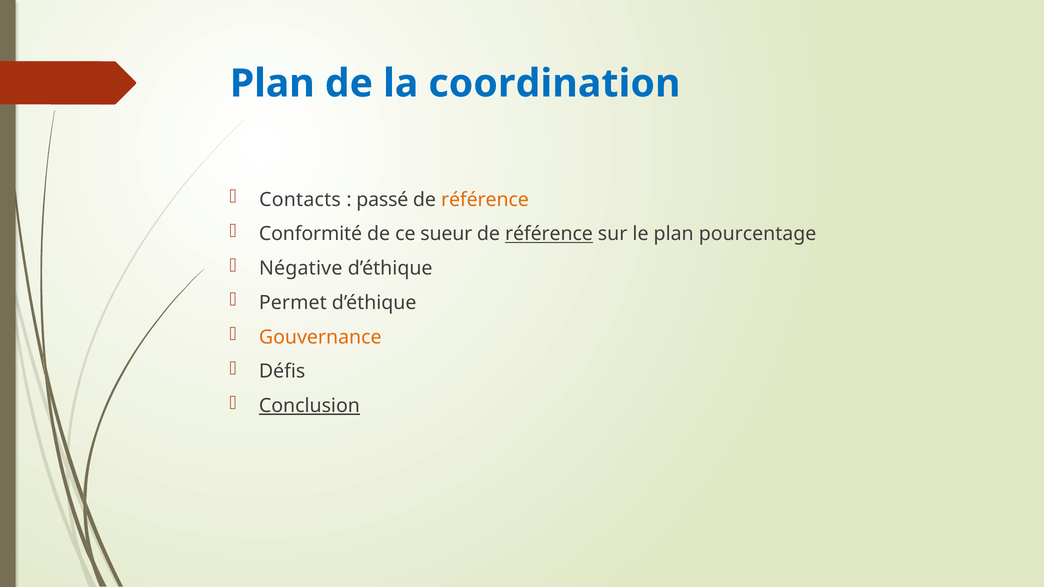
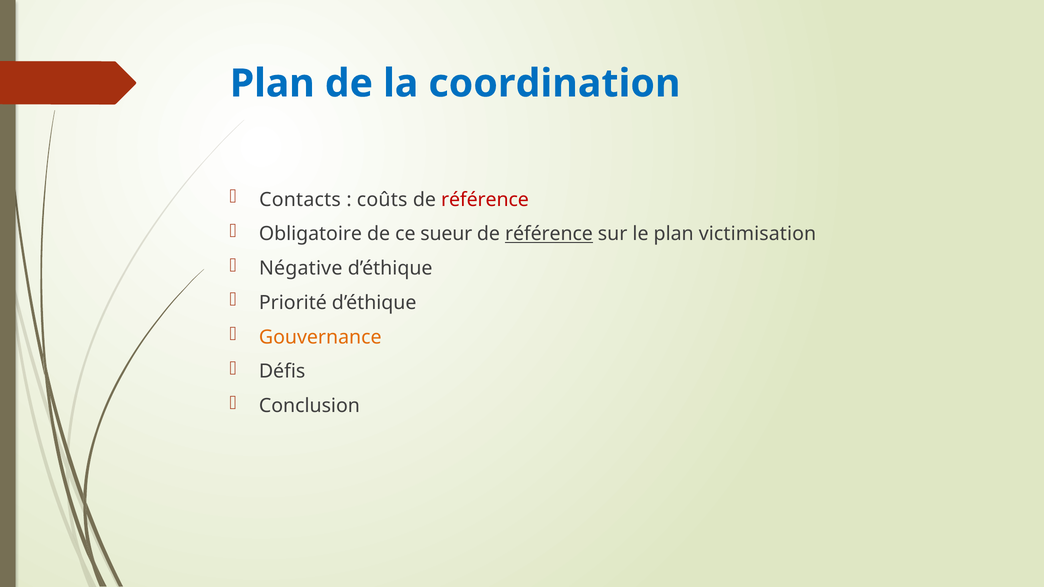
passé: passé -> coûts
référence at (485, 200) colour: orange -> red
Conformité: Conformité -> Obligatoire
pourcentage: pourcentage -> victimisation
Permet: Permet -> Priorité
Conclusion underline: present -> none
